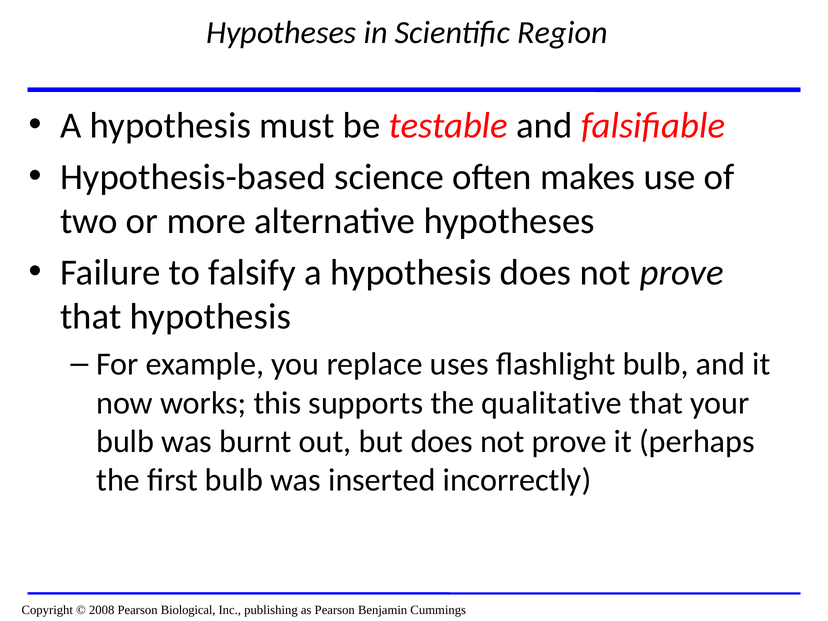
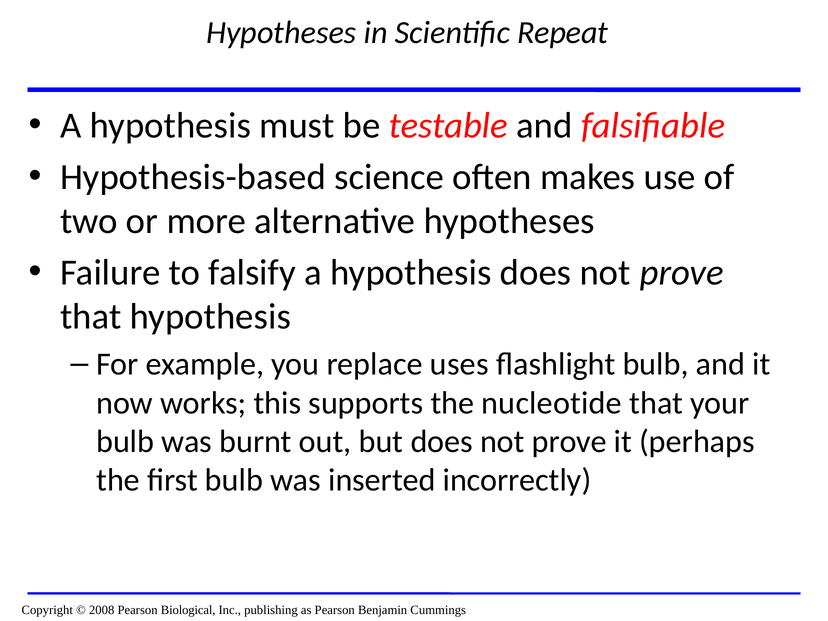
Region: Region -> Repeat
qualitative: qualitative -> nucleotide
